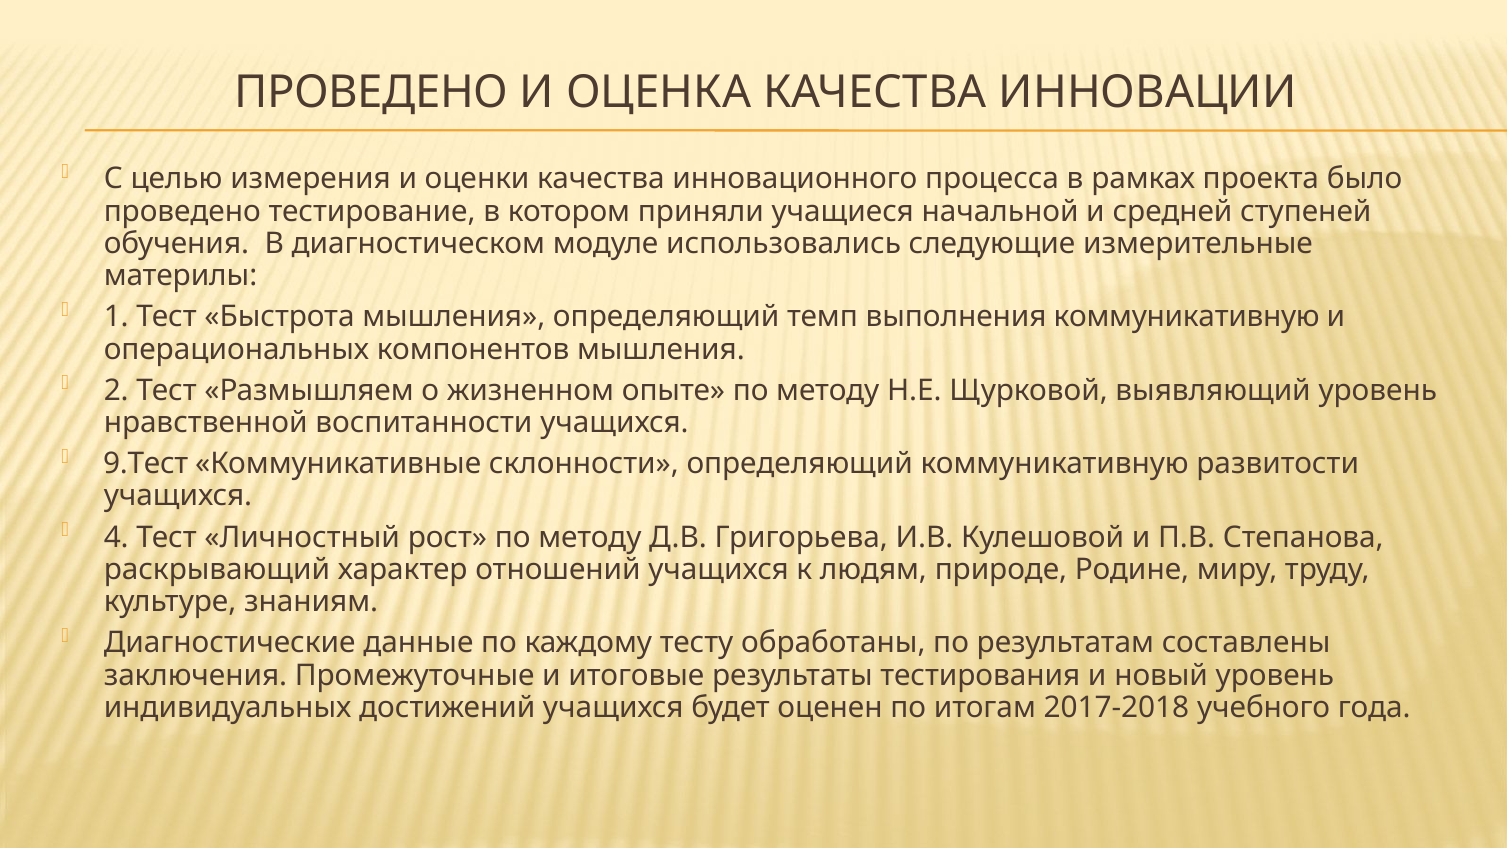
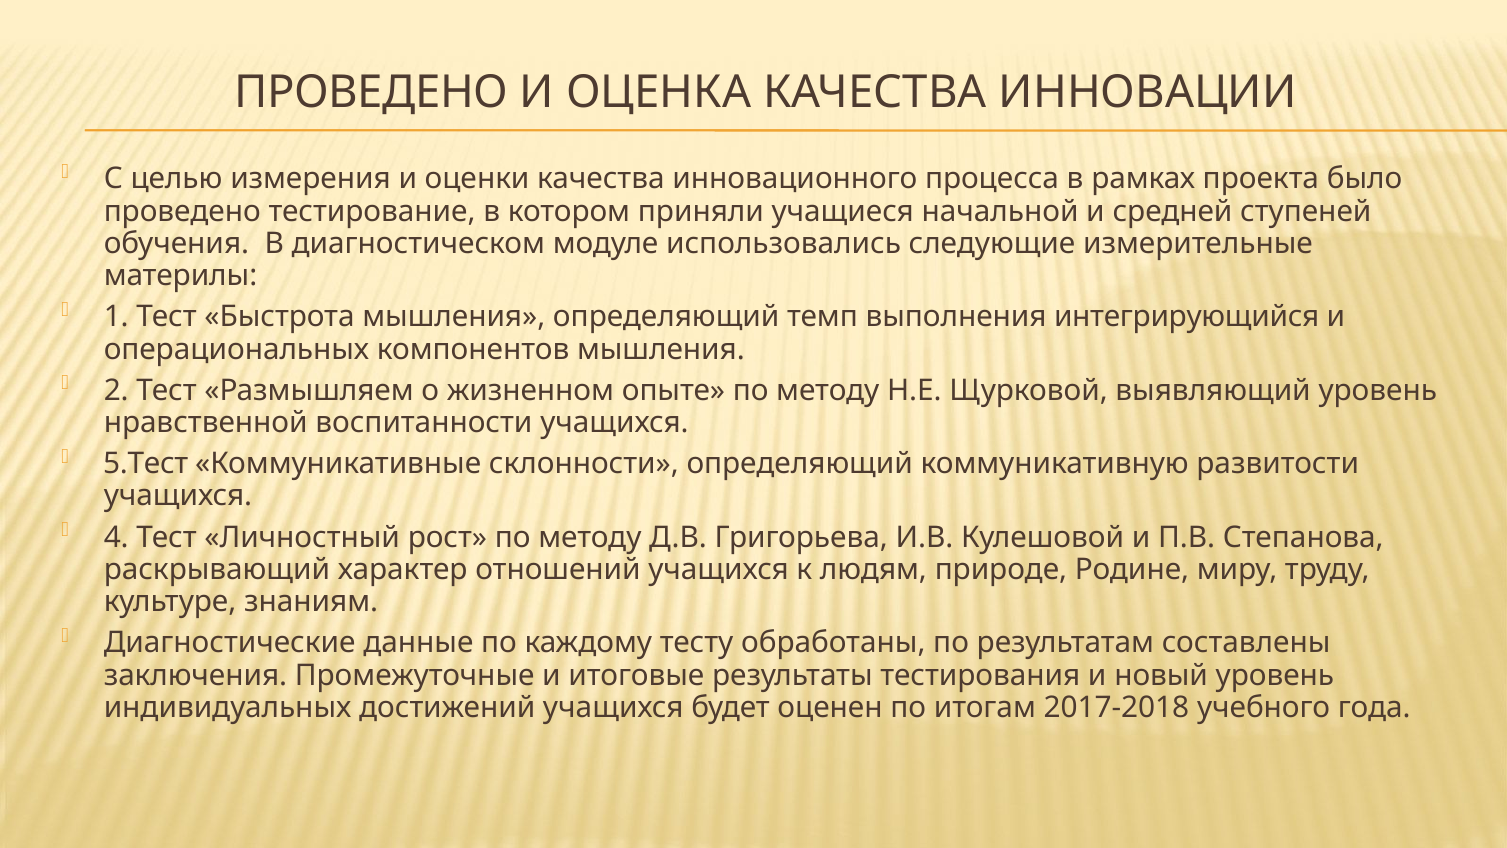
выполнения коммуникативную: коммуникативную -> интегрирующийся
9.Тест: 9.Тест -> 5.Тест
